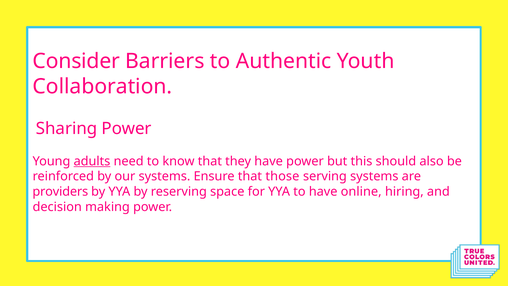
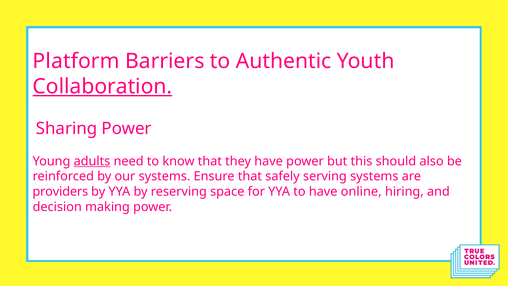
Consider: Consider -> Platform
Collaboration underline: none -> present
those: those -> safely
